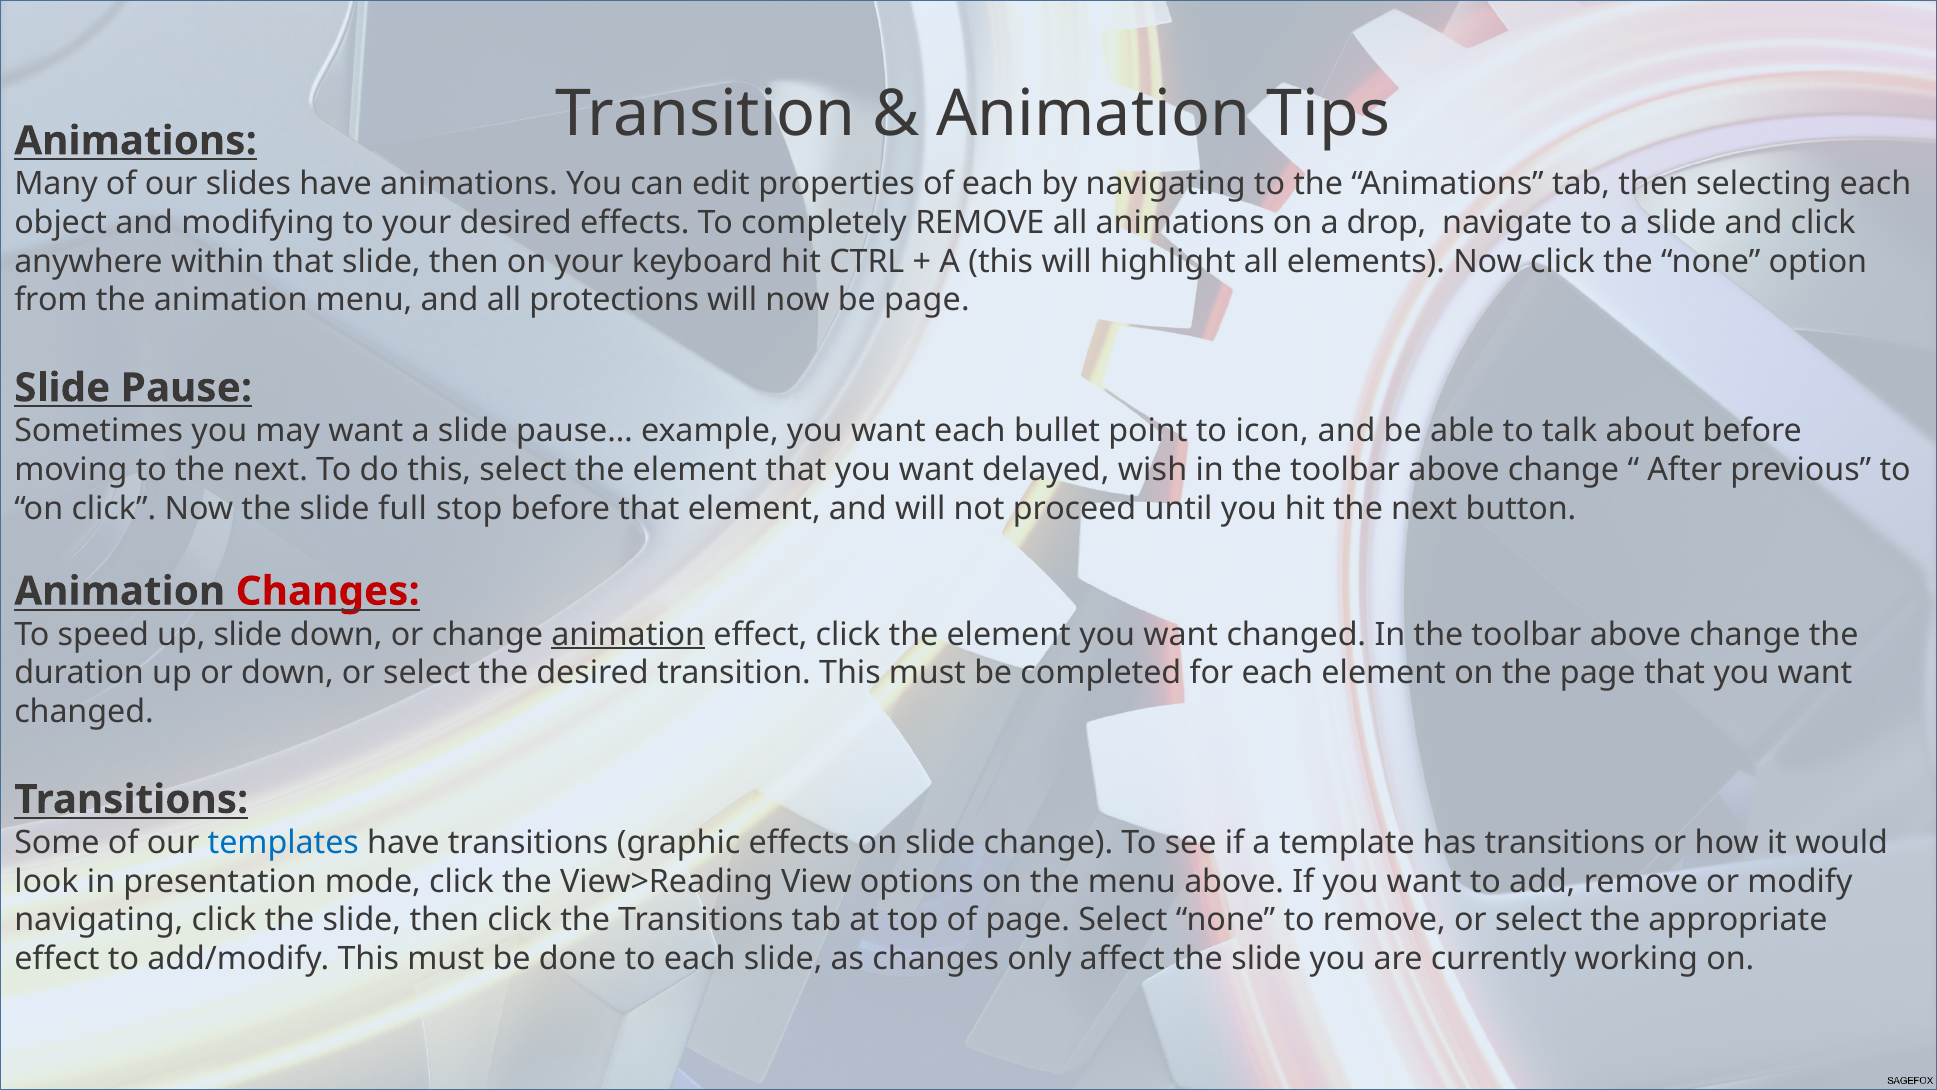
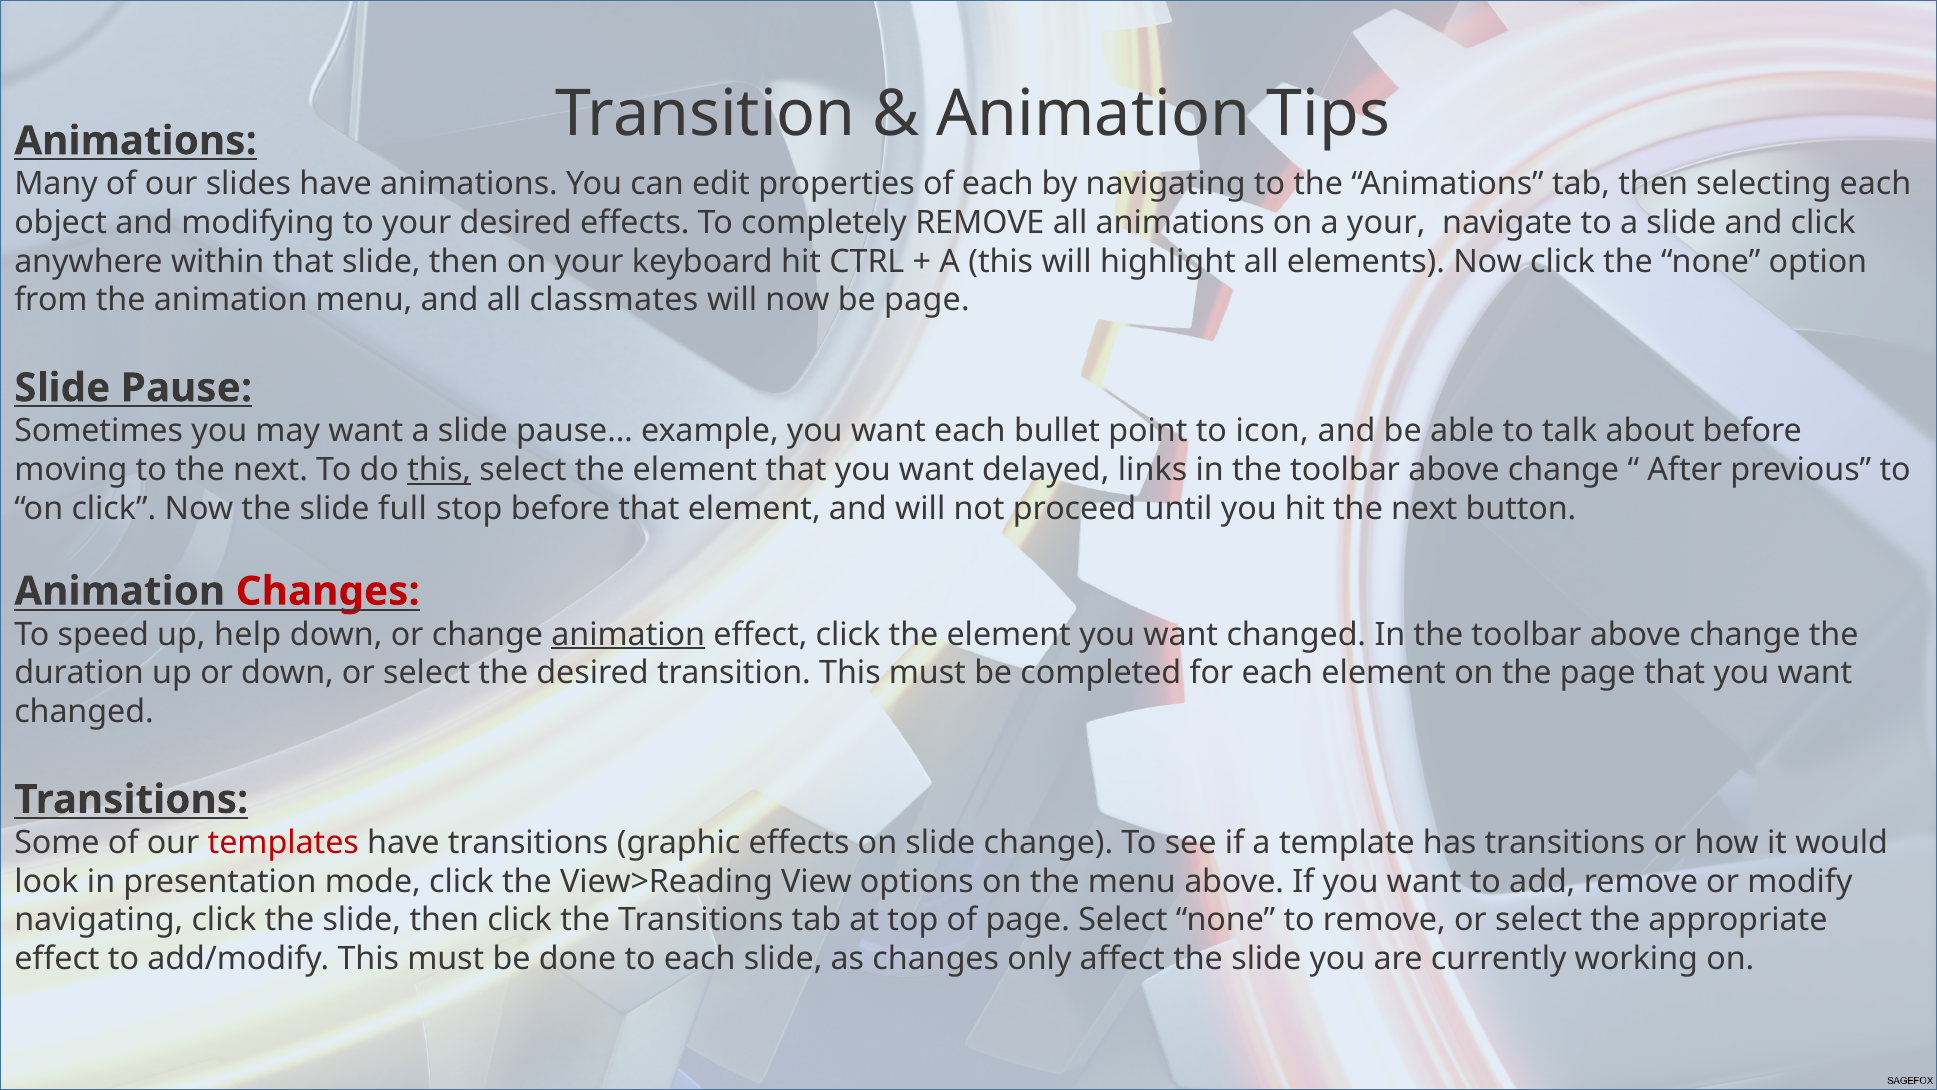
a drop: drop -> your
protections: protections -> classmates
this at (439, 470) underline: none -> present
wish: wish -> links
up slide: slide -> help
templates colour: blue -> red
